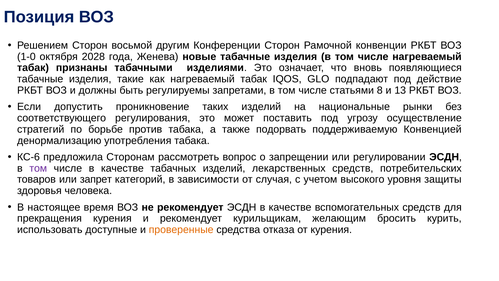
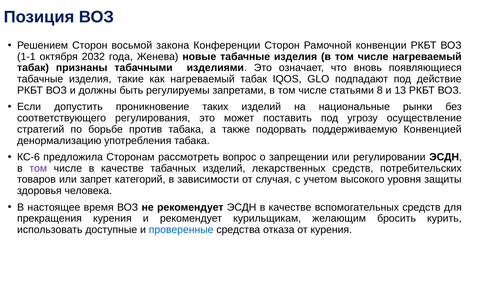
другим: другим -> закона
1-0: 1-0 -> 1-1
2028: 2028 -> 2032
проверенные colour: orange -> blue
